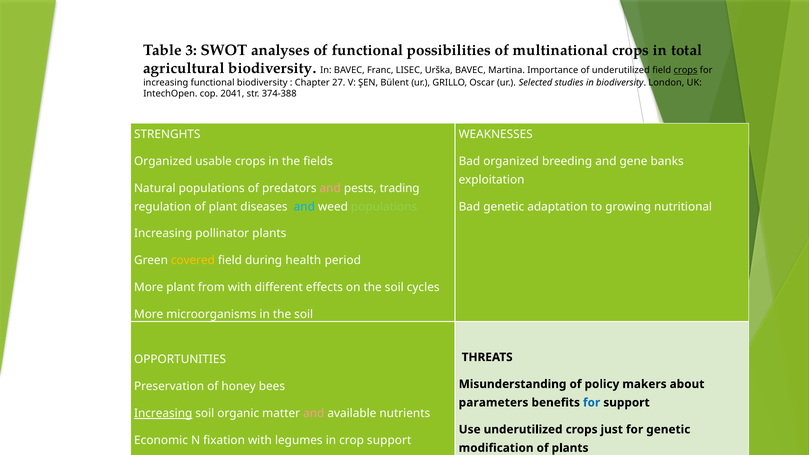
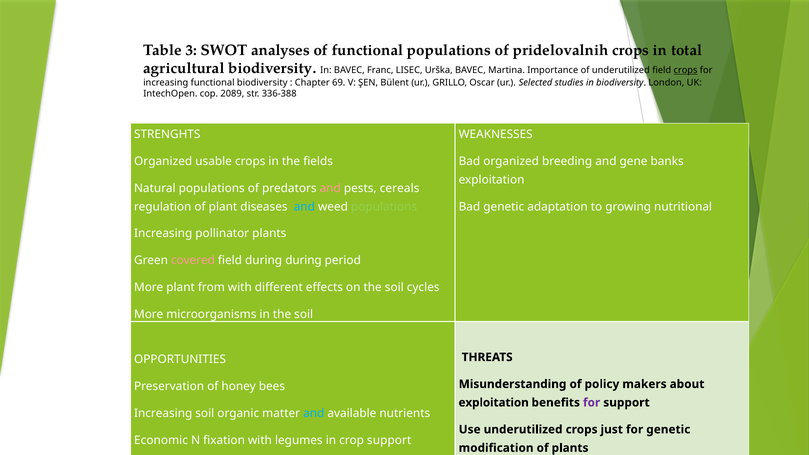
functional possibilities: possibilities -> populations
multinational: multinational -> pridelovalnih
27: 27 -> 69
2041: 2041 -> 2089
374-388: 374-388 -> 336-388
trading: trading -> cereals
covered colour: yellow -> pink
during health: health -> during
parameters at (494, 403): parameters -> exploitation
for at (592, 403) colour: blue -> purple
Increasing at (163, 413) underline: present -> none
and at (314, 413) colour: pink -> light blue
